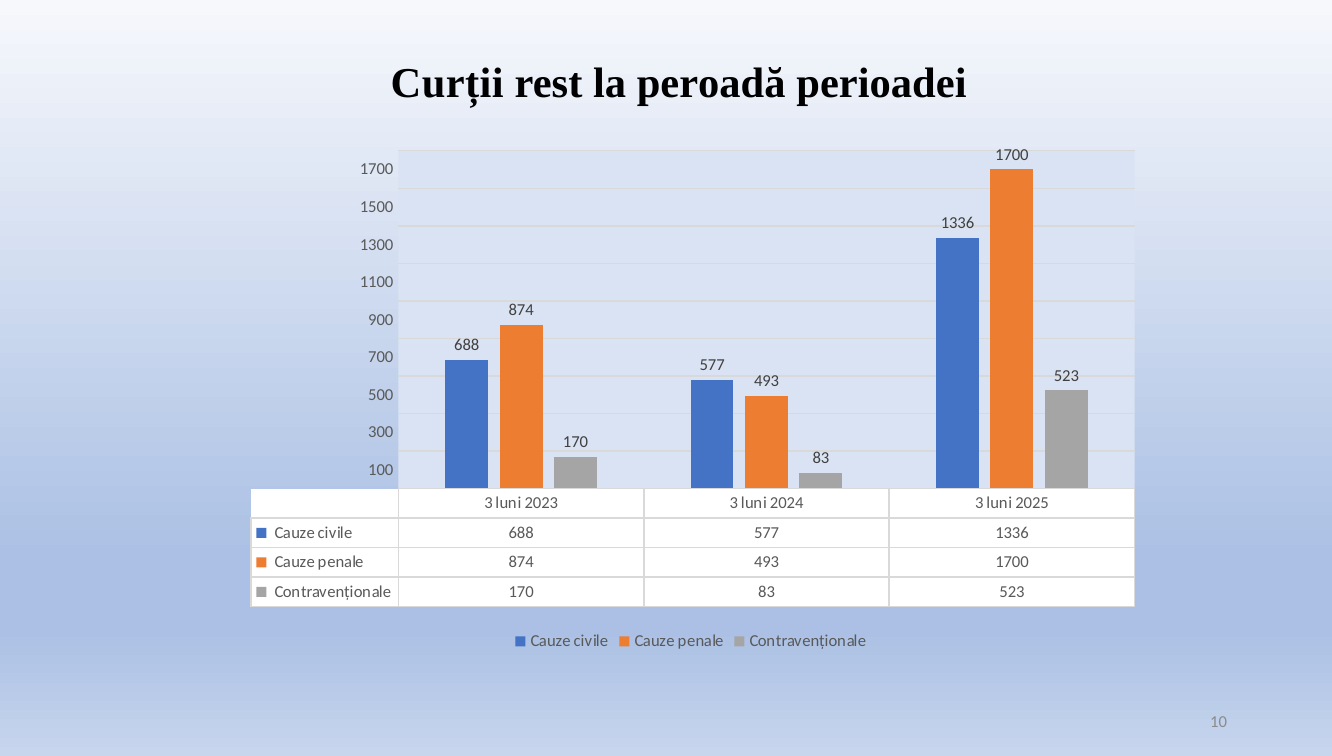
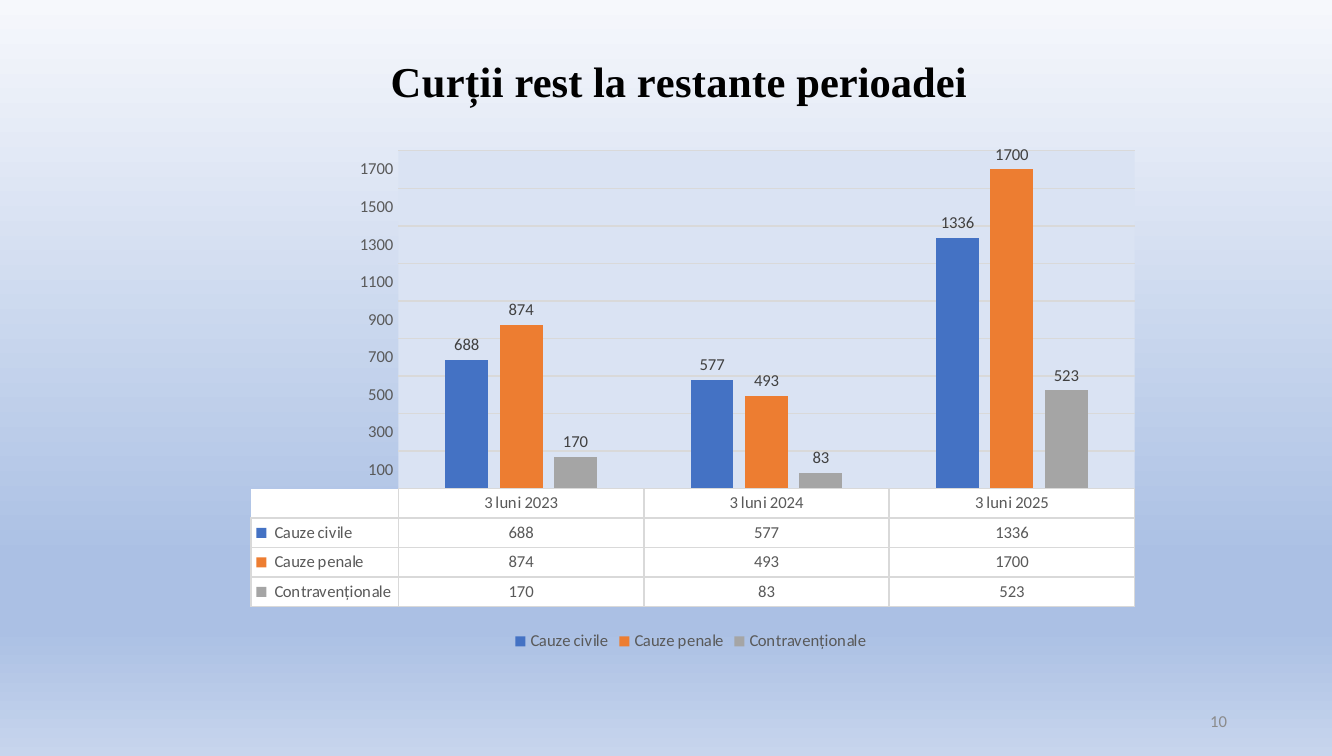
peroadă: peroadă -> restante
